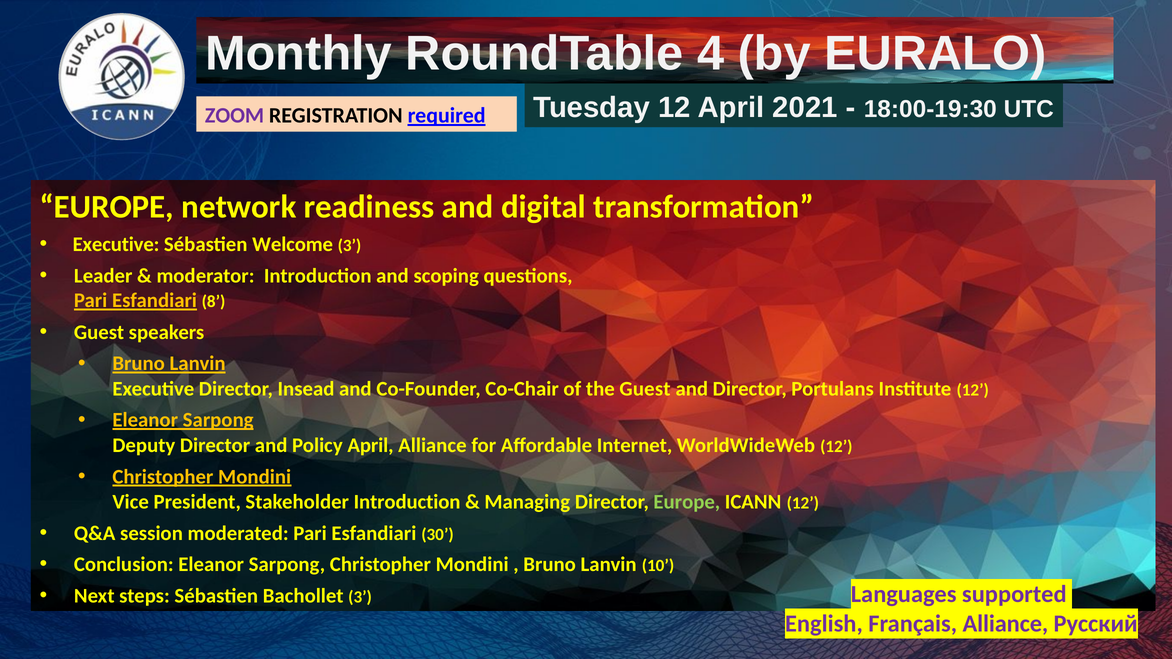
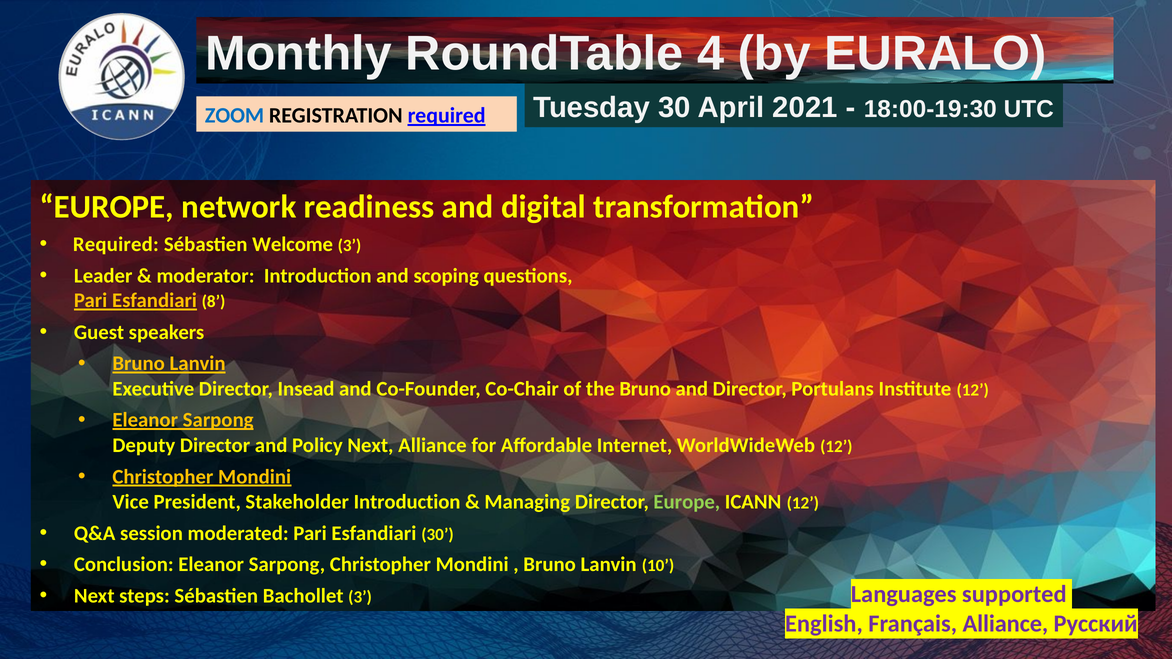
Tuesday 12: 12 -> 30
ZOOM colour: purple -> blue
Executive at (116, 245): Executive -> Required
the Guest: Guest -> Bruno
Policy April: April -> Next
